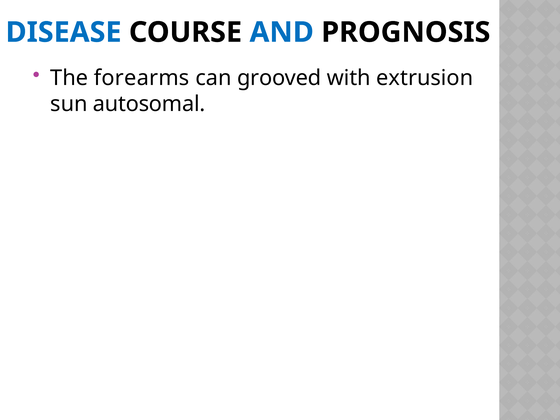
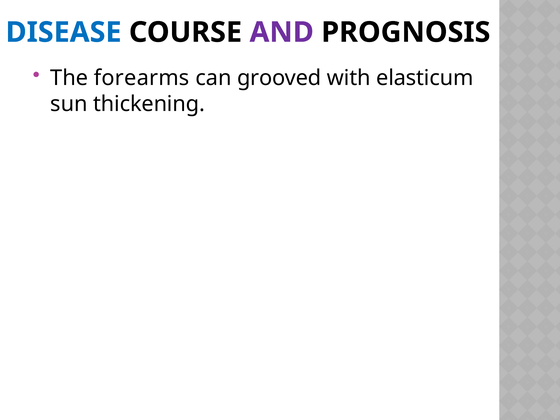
AND colour: blue -> purple
extrusion: extrusion -> elasticum
autosomal: autosomal -> thickening
